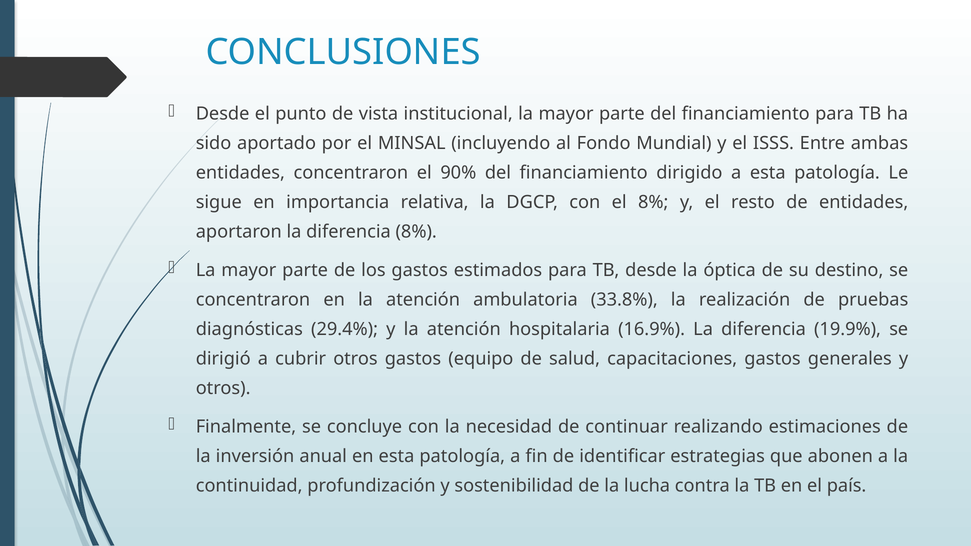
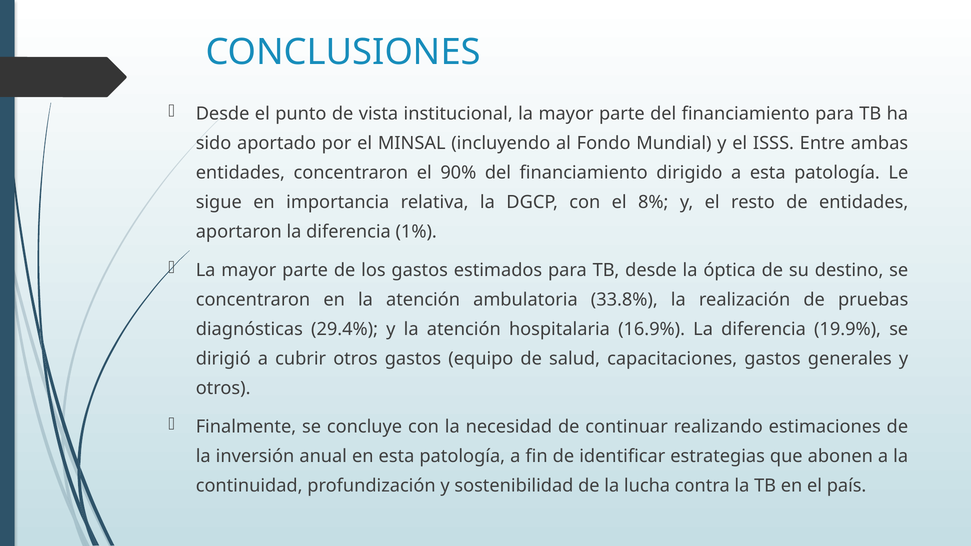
diferencia 8%: 8% -> 1%
